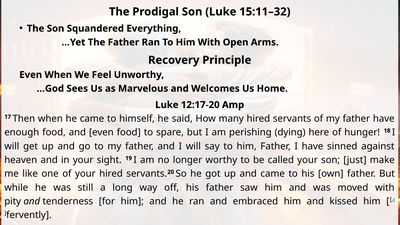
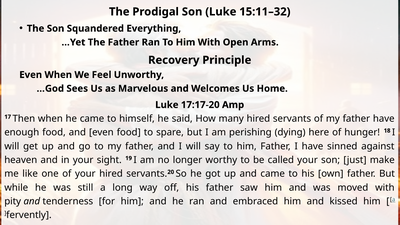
12:17-20: 12:17-20 -> 17:17-20
